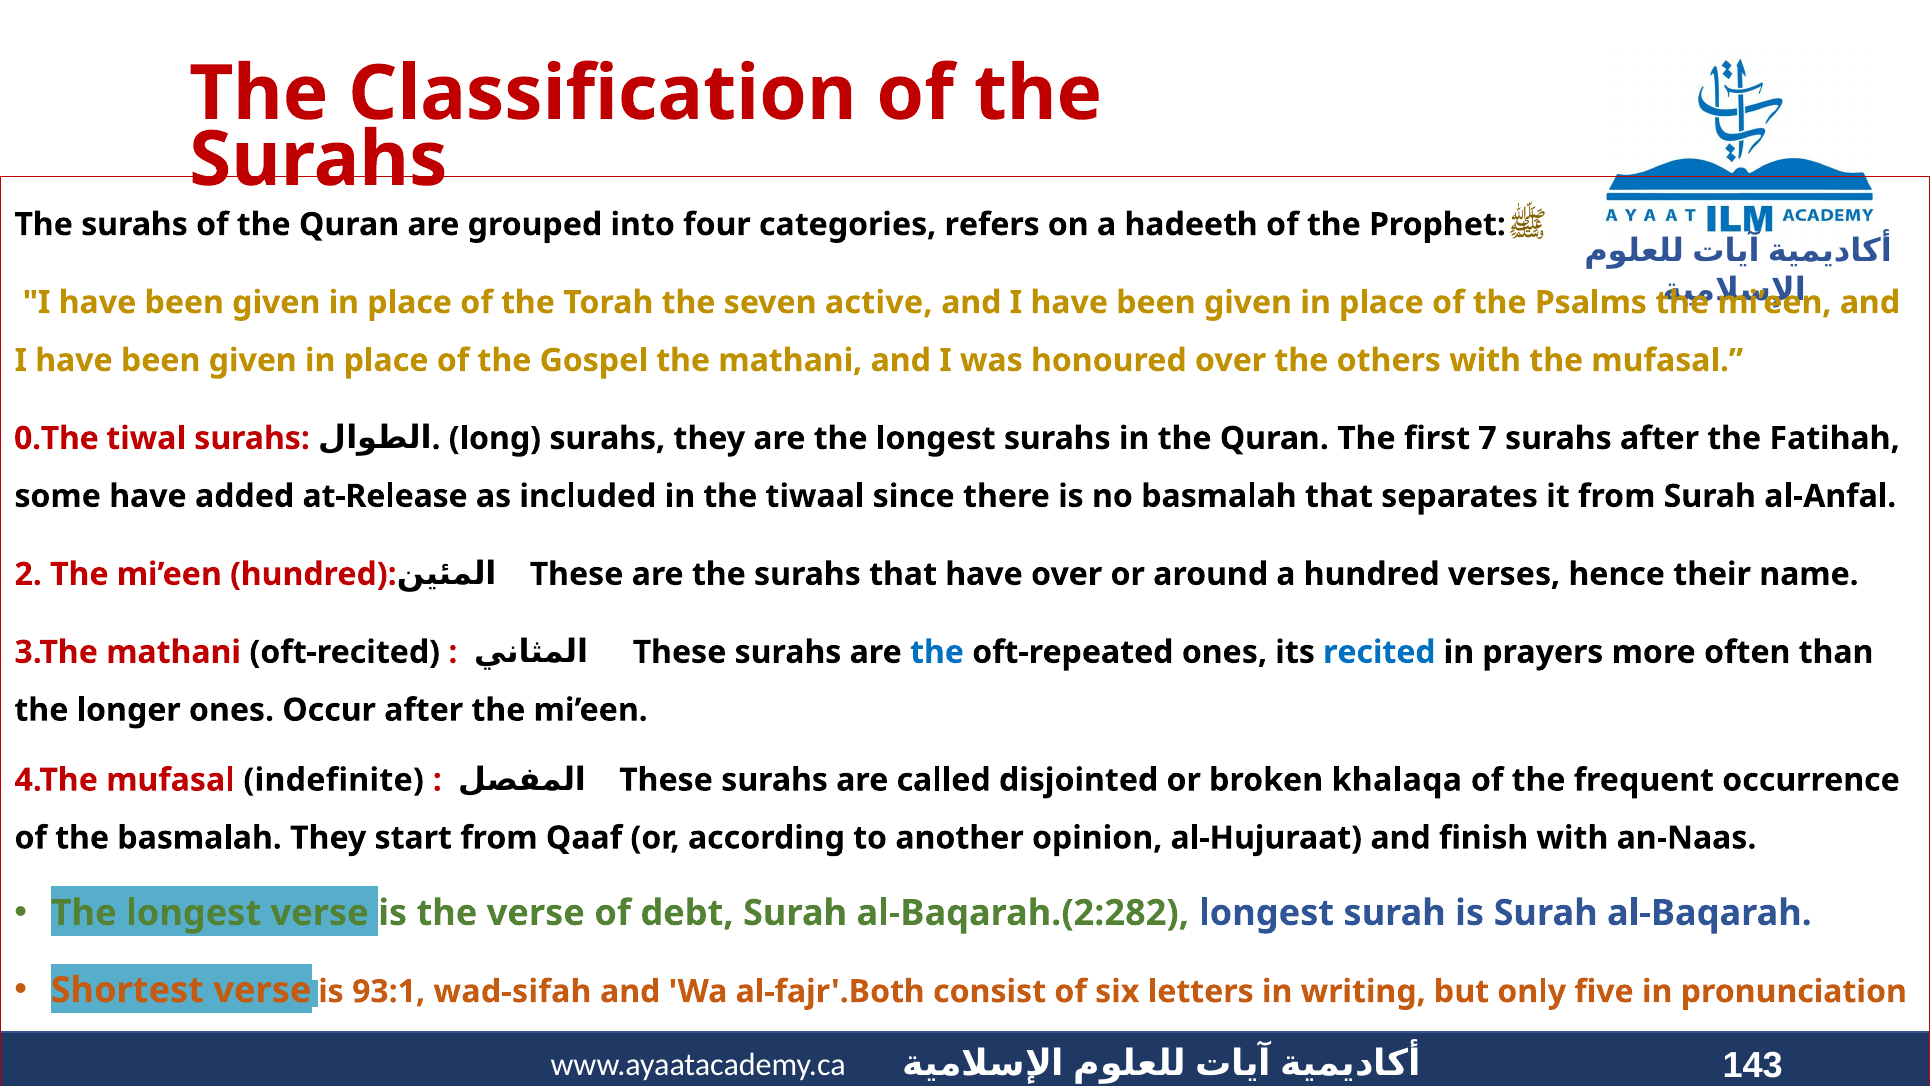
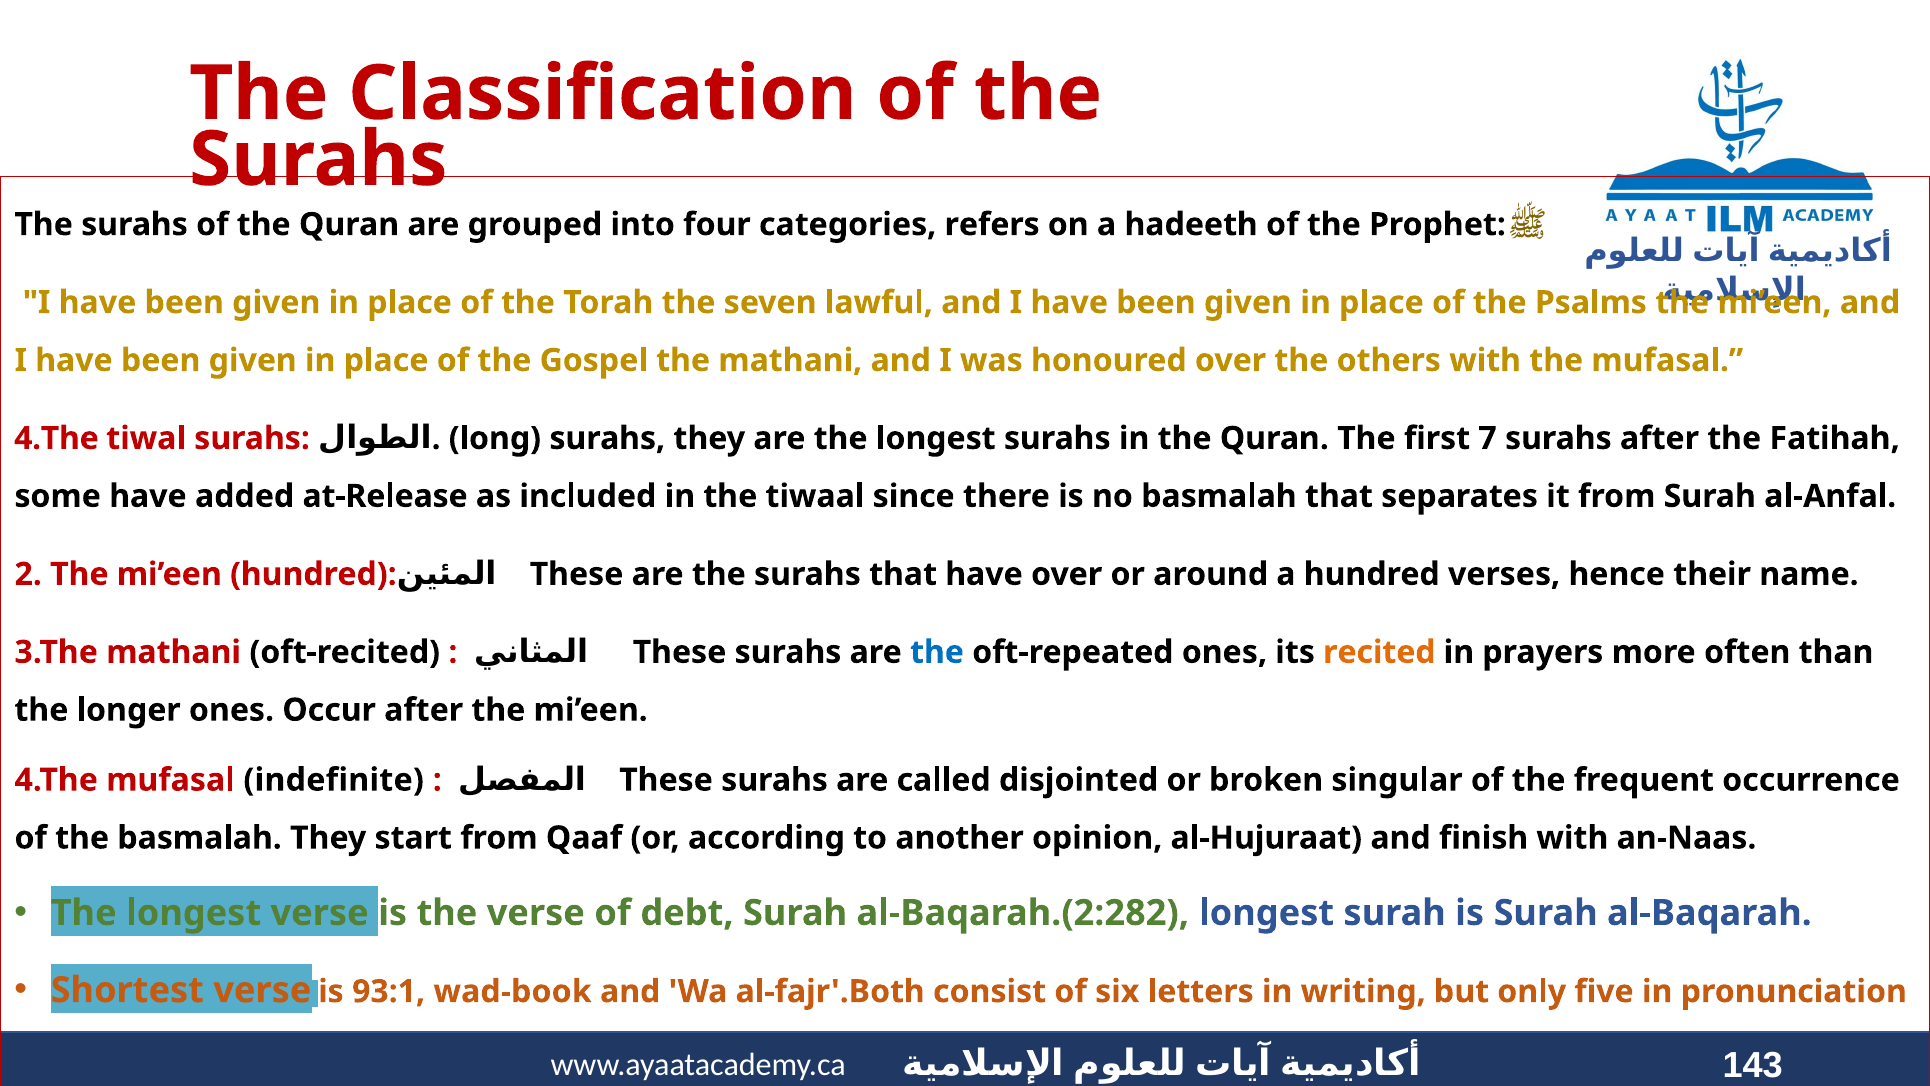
active: active -> lawful
0.The at (56, 438): 0.The -> 4.The
recited colour: blue -> orange
khalaqa: khalaqa -> singular
wad-sifah: wad-sifah -> wad-book
